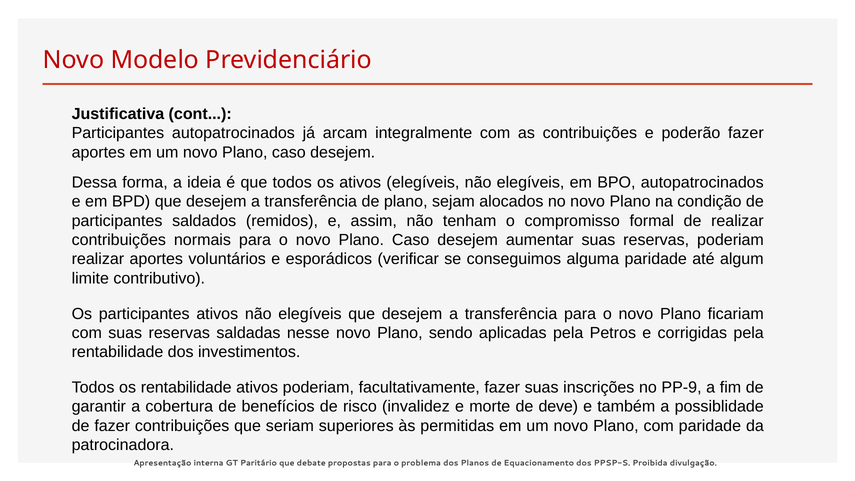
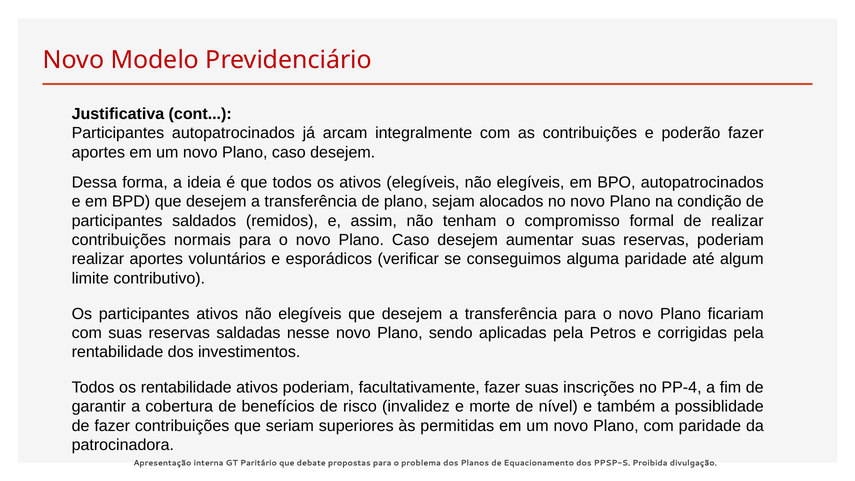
PP-9: PP-9 -> PP-4
deve: deve -> nível
